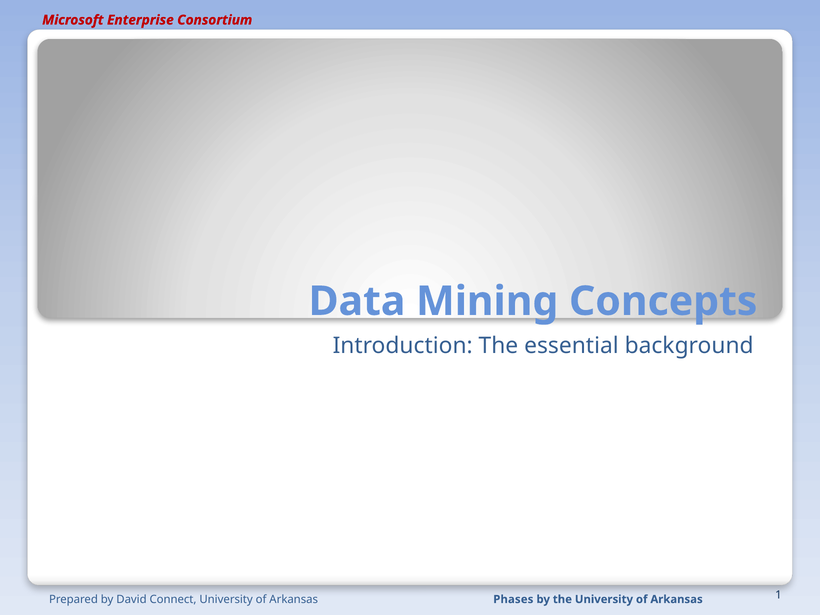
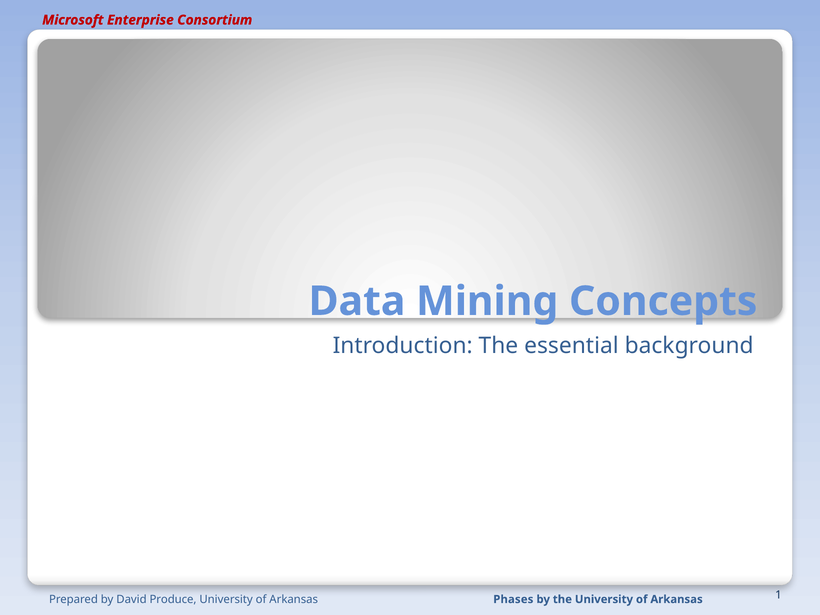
Connect: Connect -> Produce
